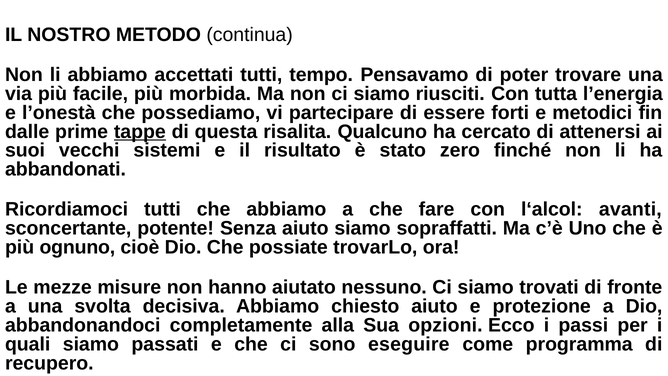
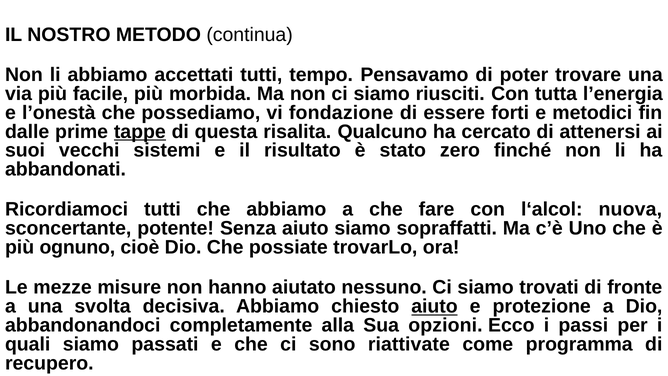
partecipare: partecipare -> fondazione
avanti: avanti -> nuova
aiuto at (435, 306) underline: none -> present
eseguire: eseguire -> riattivate
